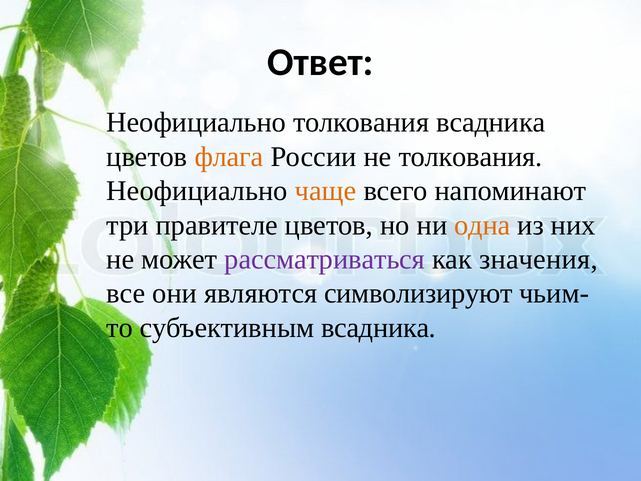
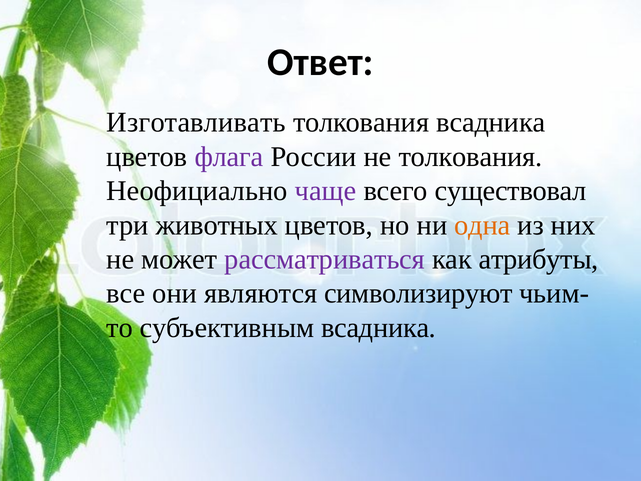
Неофициально at (196, 122): Неофициально -> Изготавливать
флага colour: orange -> purple
чаще colour: orange -> purple
напоминают: напоминают -> существовал
правителе: правителе -> животных
значения: значения -> атрибуты
